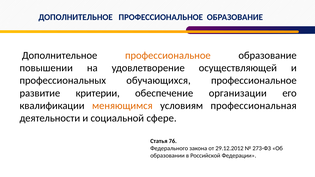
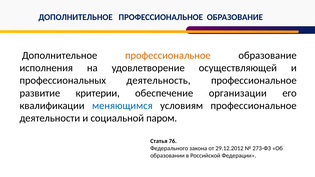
повышении: повышении -> исполнения
обучающихся: обучающихся -> деятельность
меняющимся colour: orange -> blue
условиям профессиональная: профессиональная -> профессиональное
сфере: сфере -> паром
